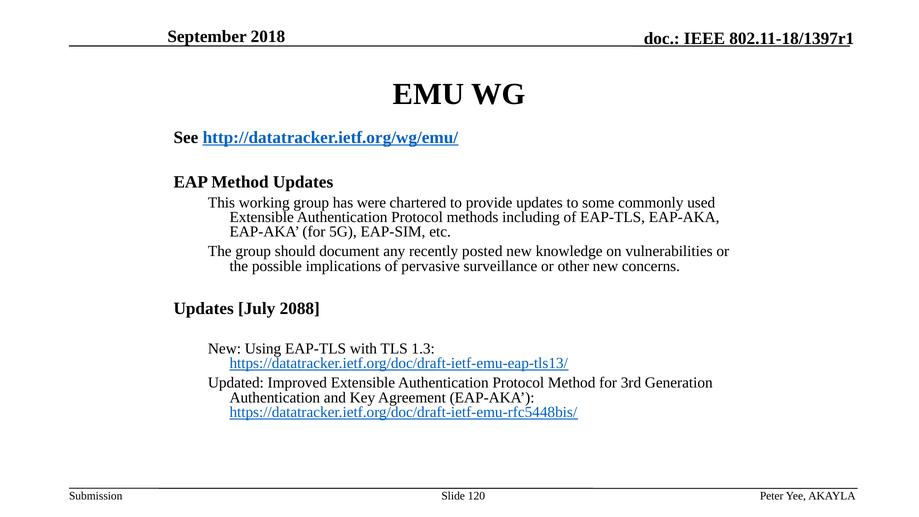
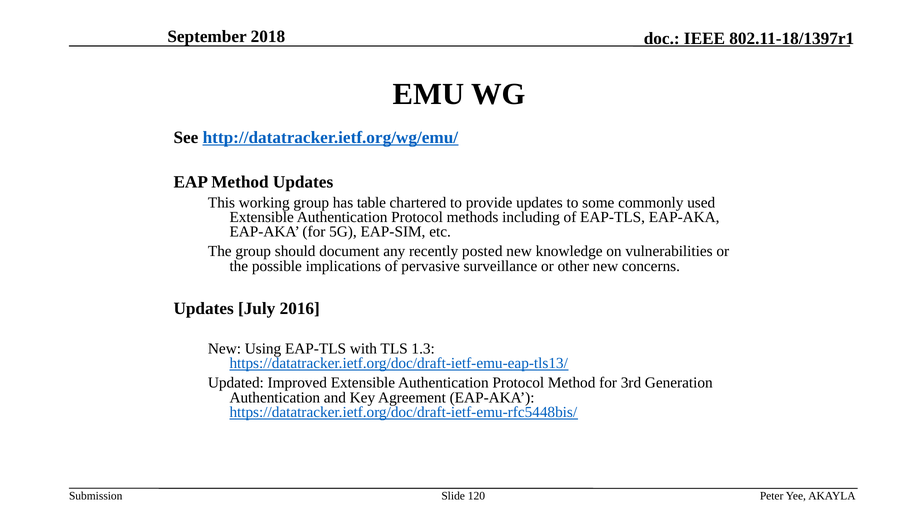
were: were -> table
2088: 2088 -> 2016
